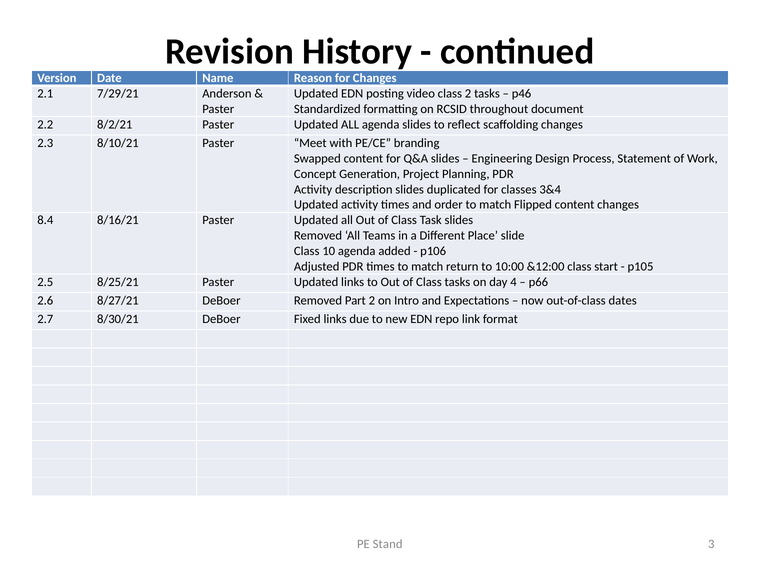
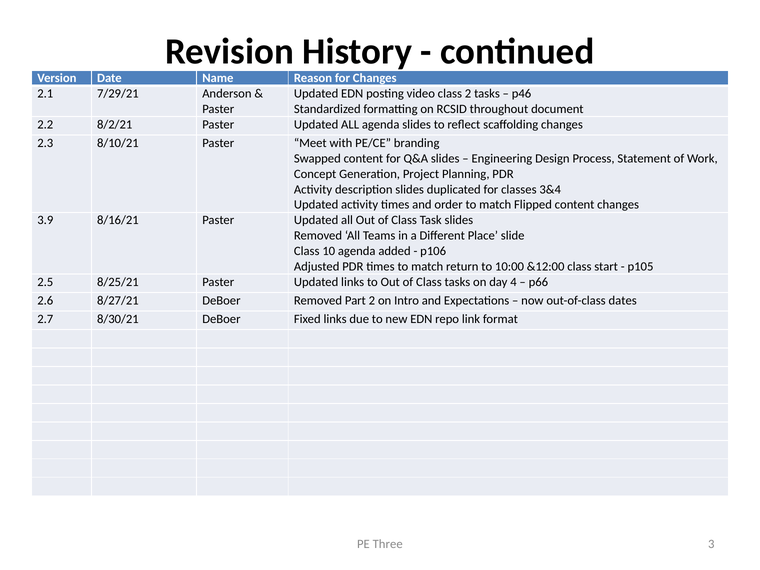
8.4: 8.4 -> 3.9
Stand: Stand -> Three
